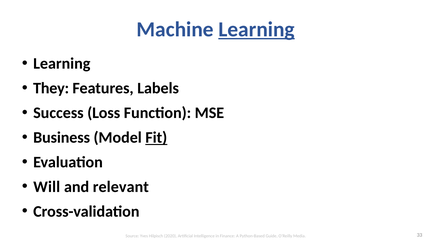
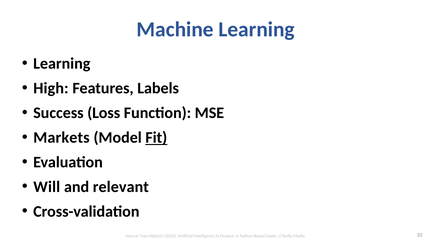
Learning at (257, 29) underline: present -> none
They: They -> High
Business: Business -> Markets
